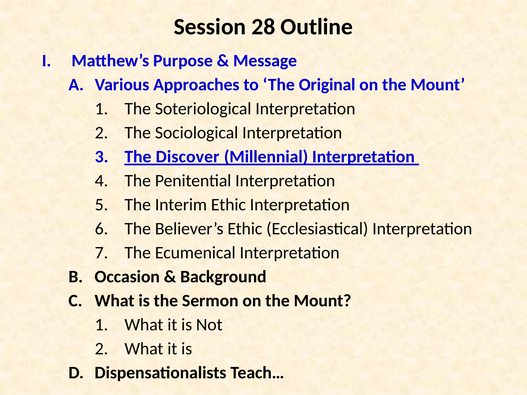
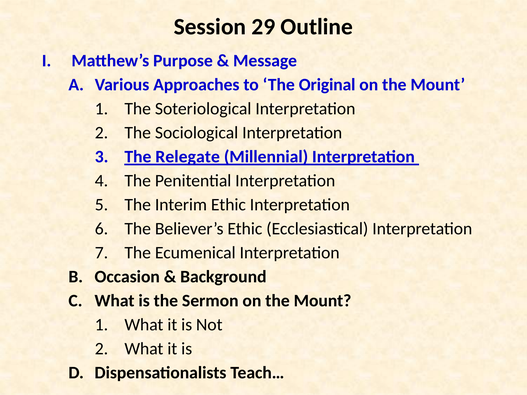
28: 28 -> 29
Discover: Discover -> Relegate
